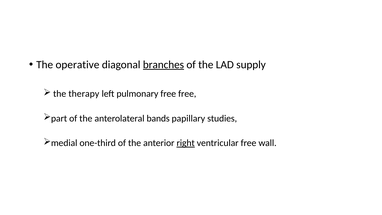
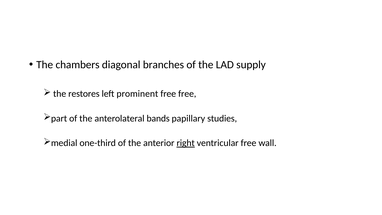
operative: operative -> chambers
branches underline: present -> none
therapy: therapy -> restores
pulmonary: pulmonary -> prominent
